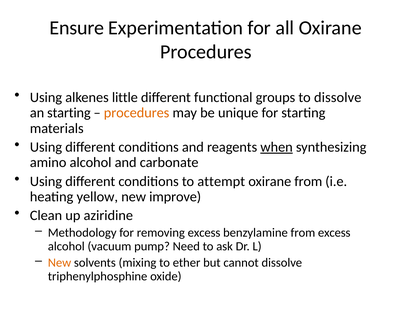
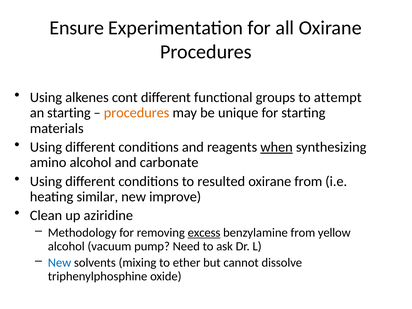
little: little -> cont
to dissolve: dissolve -> attempt
attempt: attempt -> resulted
yellow: yellow -> similar
excess at (204, 233) underline: none -> present
from excess: excess -> yellow
New at (60, 263) colour: orange -> blue
